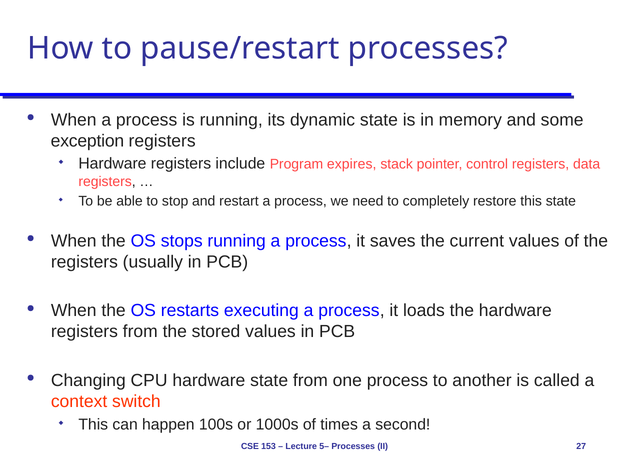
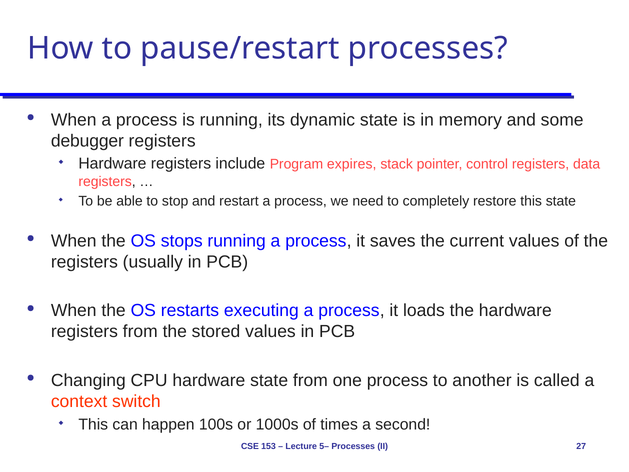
exception: exception -> debugger
